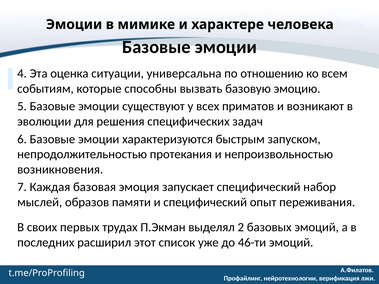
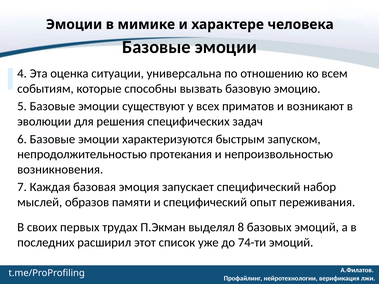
2: 2 -> 8
46-ти: 46-ти -> 74-ти
